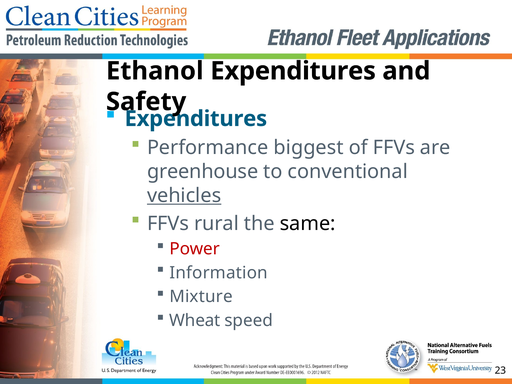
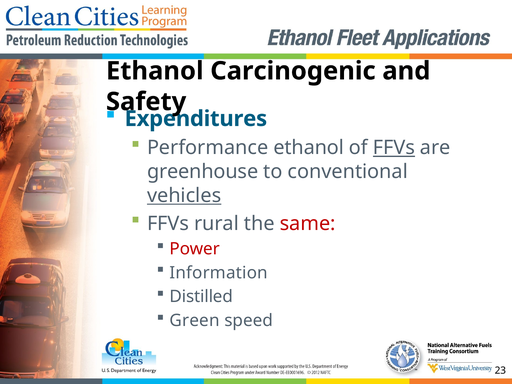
Ethanol Expenditures: Expenditures -> Carcinogenic
Performance biggest: biggest -> ethanol
FFVs at (394, 148) underline: none -> present
same colour: black -> red
Mixture: Mixture -> Distilled
Wheat: Wheat -> Green
